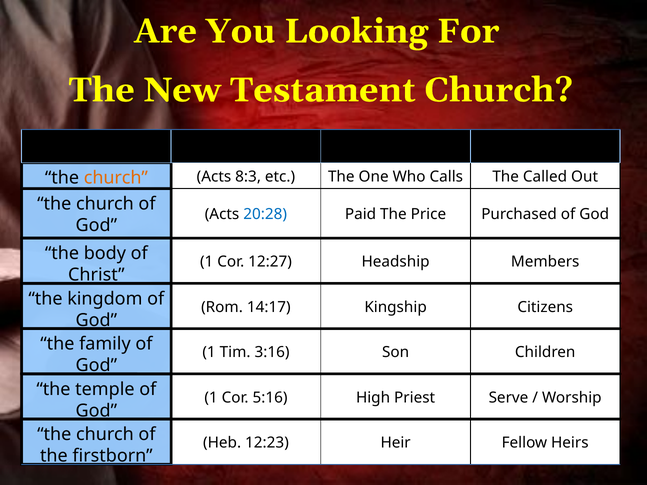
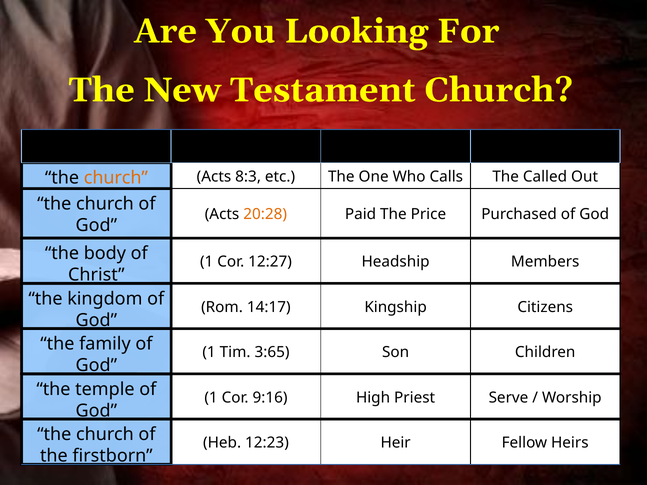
20:28 colour: blue -> orange
3:16: 3:16 -> 3:65
5:16: 5:16 -> 9:16
